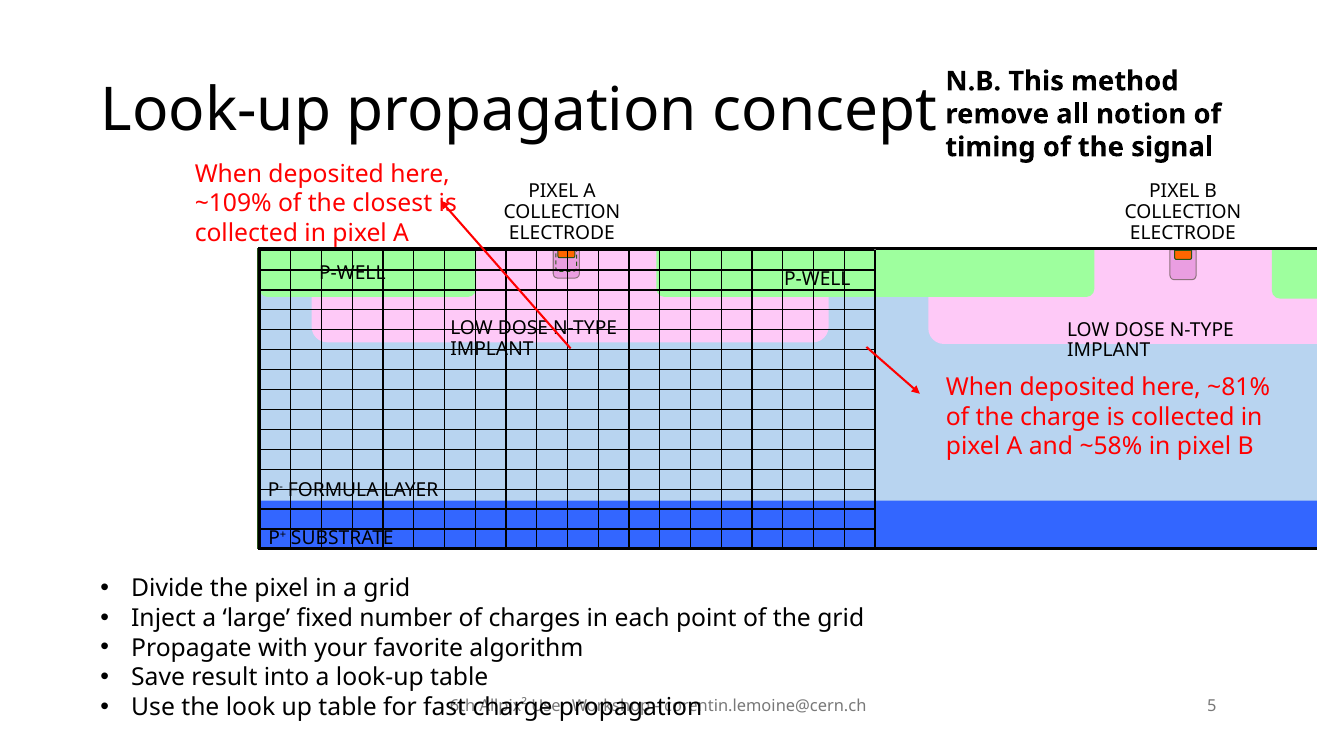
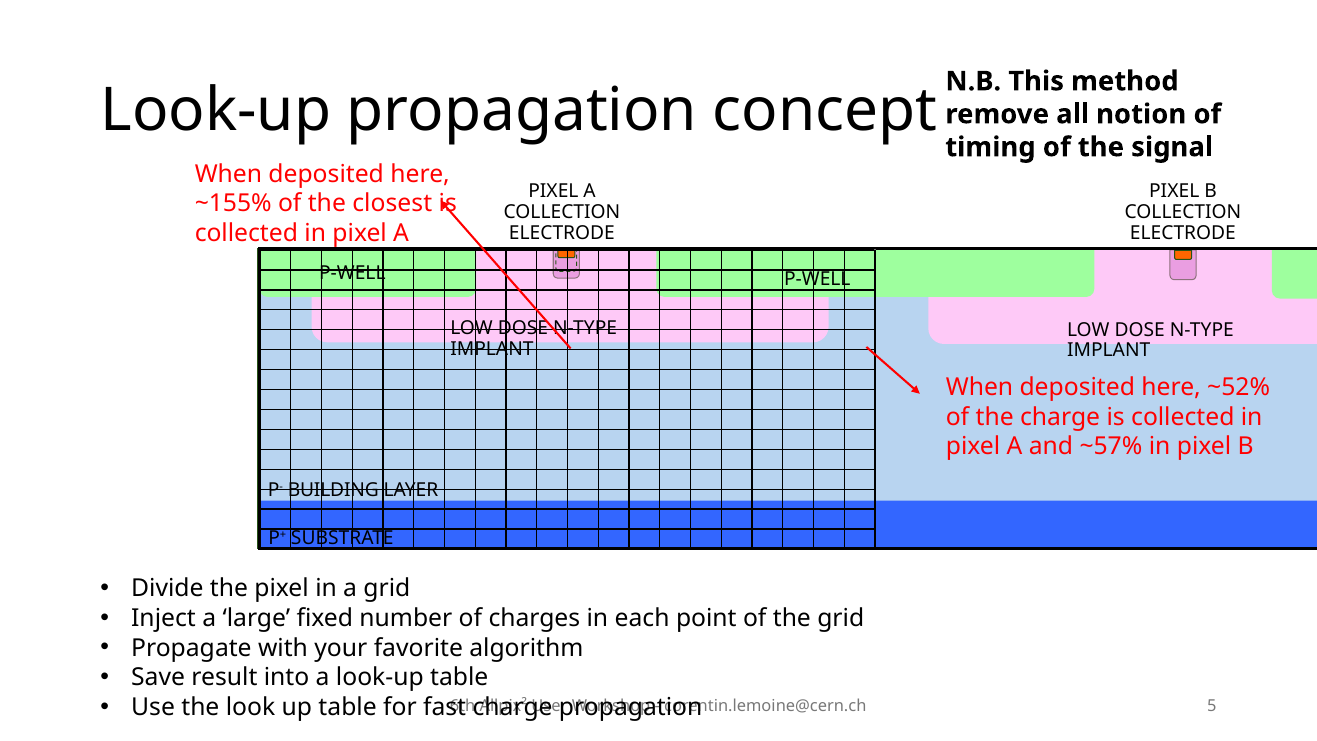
~109%: ~109% -> ~155%
~81%: ~81% -> ~52%
~58%: ~58% -> ~57%
FORMULA: FORMULA -> BUILDING
